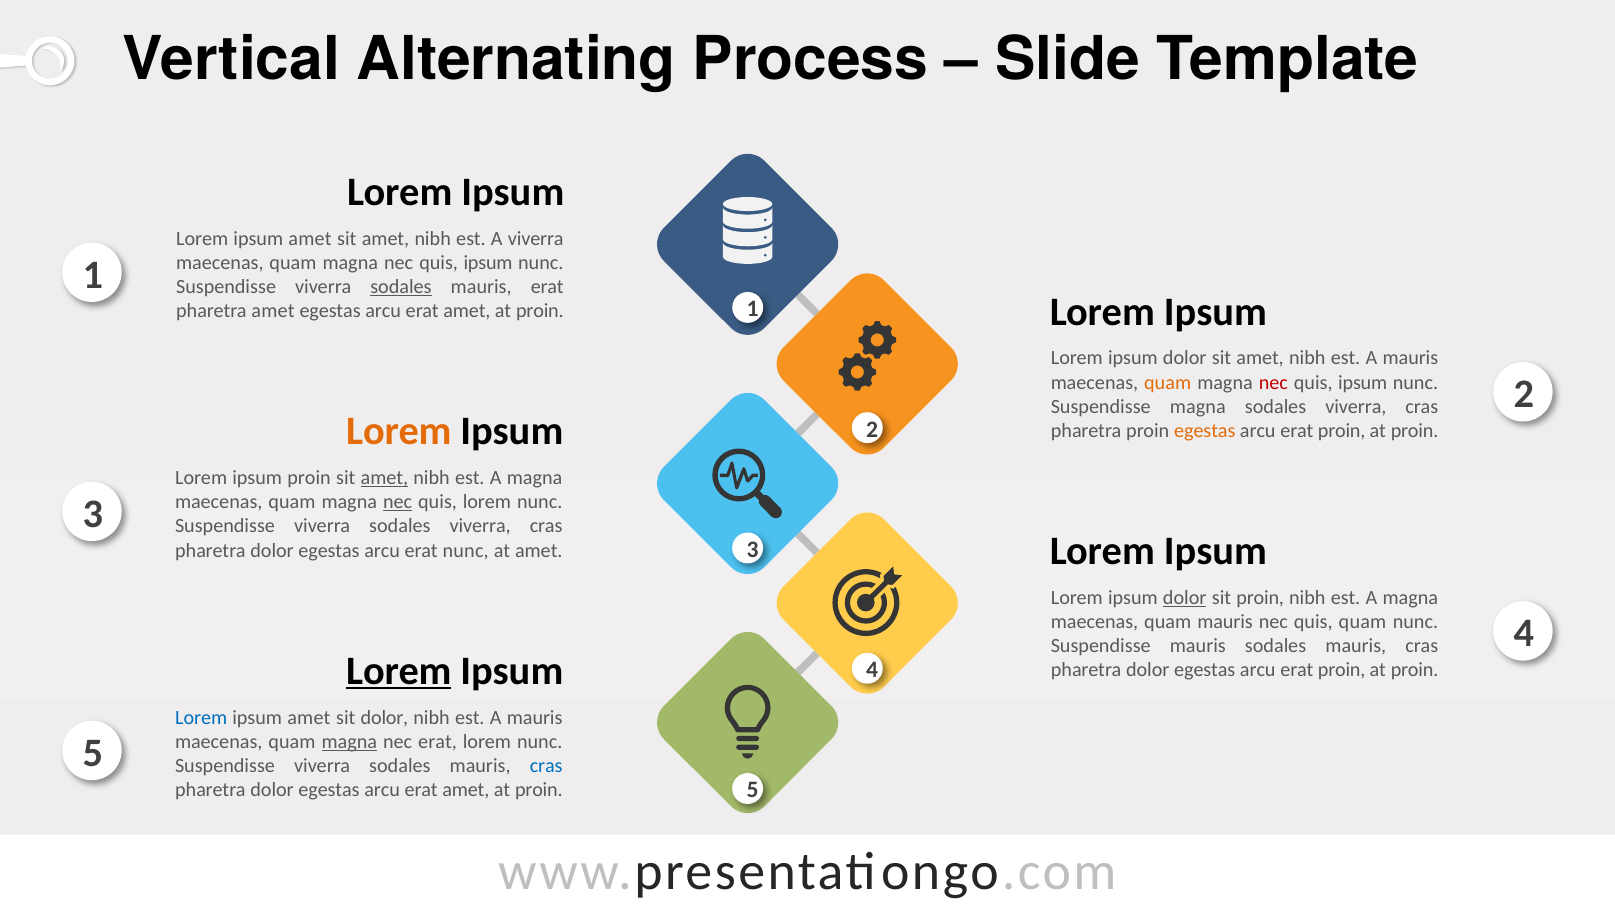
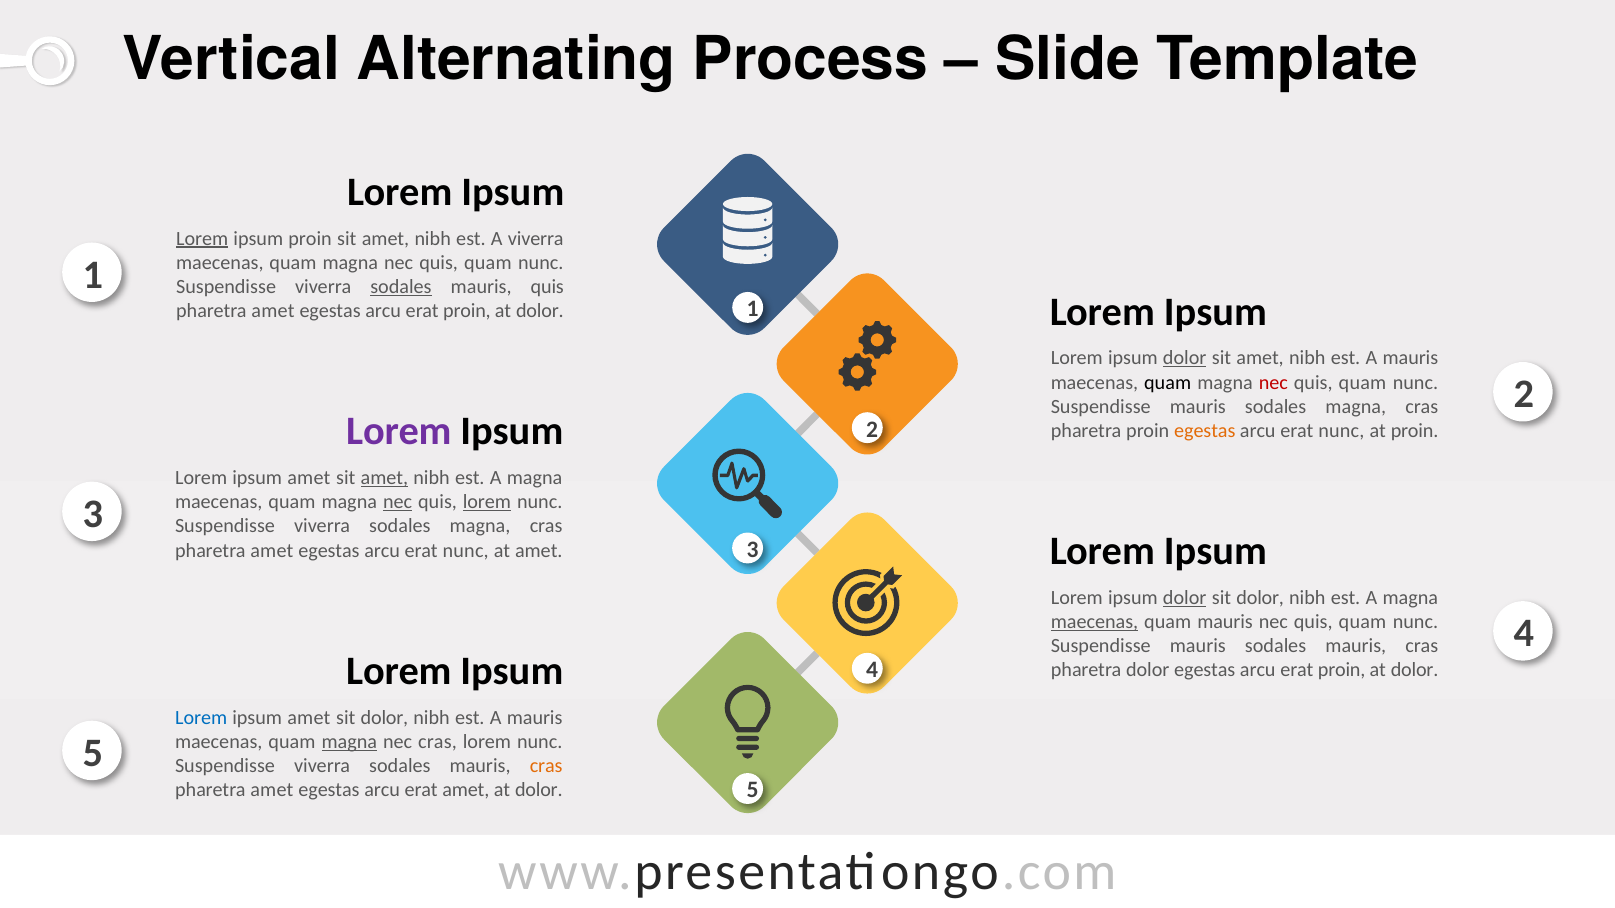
Lorem at (202, 239) underline: none -> present
amet at (310, 239): amet -> proin
ipsum at (488, 263): ipsum -> quam
mauris erat: erat -> quis
amet at (467, 311): amet -> proin
proin at (540, 311): proin -> dolor
dolor at (1185, 358) underline: none -> present
quam at (1168, 383) colour: orange -> black
ipsum at (1363, 383): ipsum -> quam
magna at (1198, 407): magna -> mauris
viverra at (1356, 407): viverra -> magna
Lorem at (399, 432) colour: orange -> purple
proin at (1342, 431): proin -> nunc
proin at (309, 478): proin -> amet
lorem at (487, 502) underline: none -> present
viverra sodales viverra: viverra -> magna
dolor at (272, 551): dolor -> amet
proin at (1260, 598): proin -> dolor
maecenas at (1095, 622) underline: none -> present
Lorem at (399, 671) underline: present -> none
proin at (1415, 671): proin -> dolor
nec erat: erat -> cras
cras at (546, 766) colour: blue -> orange
dolor at (272, 790): dolor -> amet
proin at (539, 790): proin -> dolor
